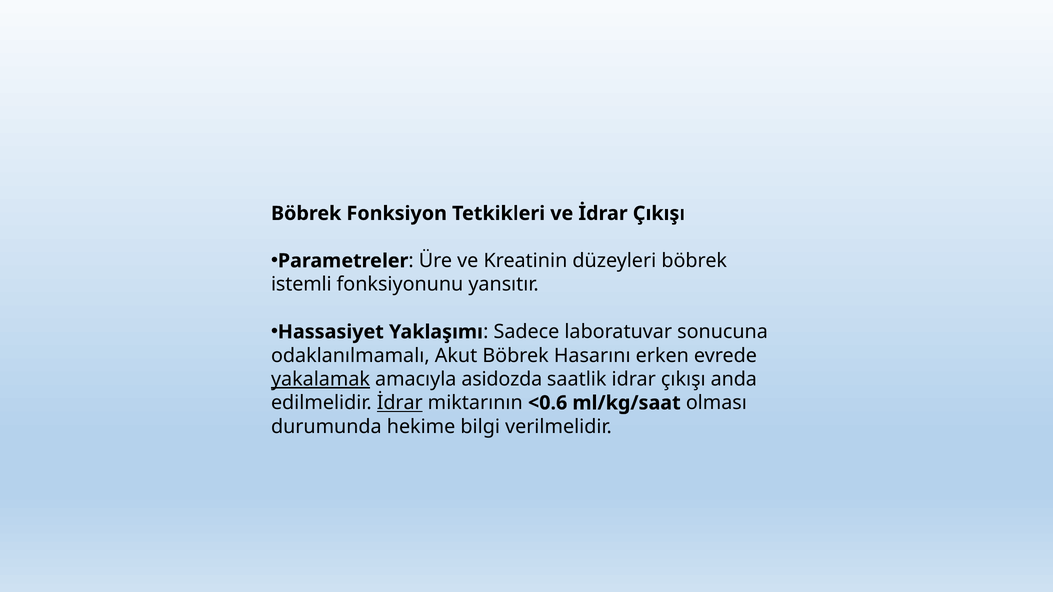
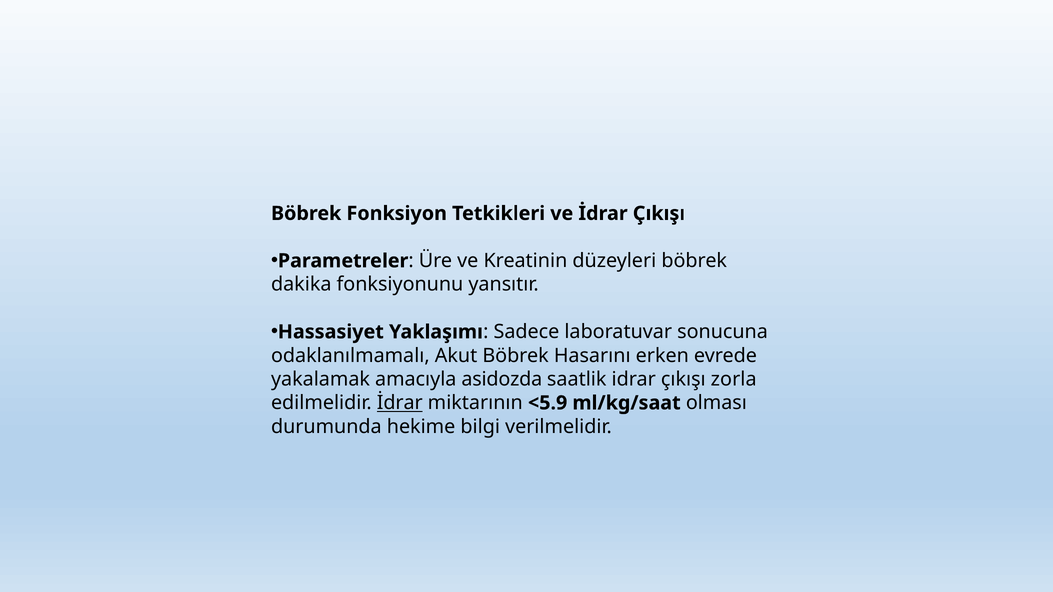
istemli: istemli -> dakika
yakalamak underline: present -> none
anda: anda -> zorla
<0.6: <0.6 -> <5.9
